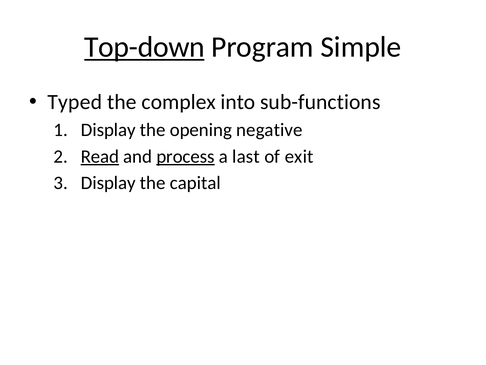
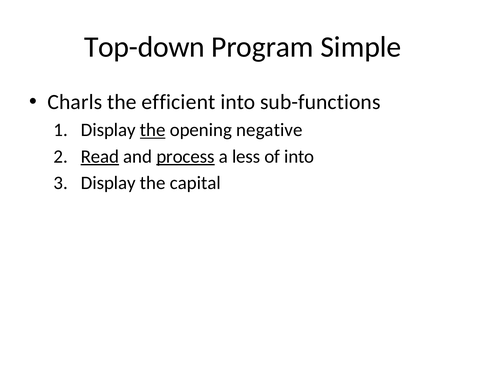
Top-down underline: present -> none
Typed: Typed -> Charls
complex: complex -> efficient
the at (153, 130) underline: none -> present
last: last -> less
of exit: exit -> into
